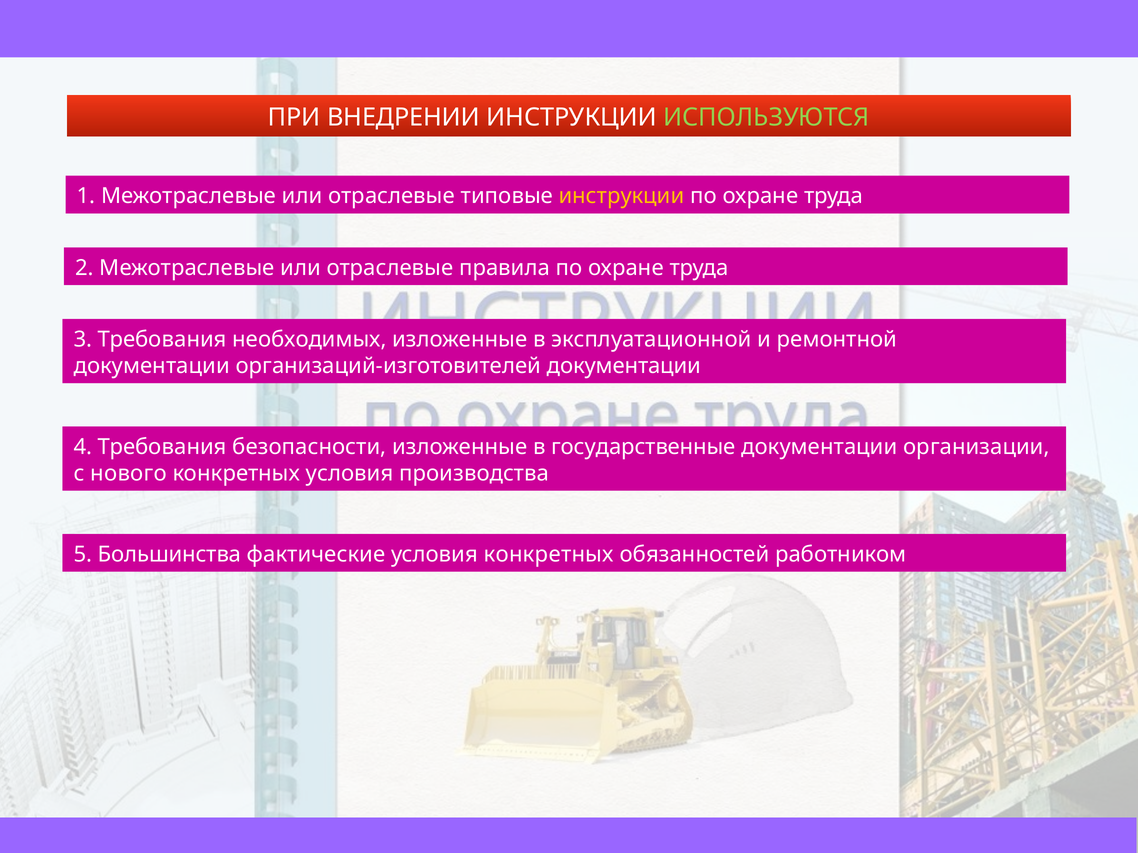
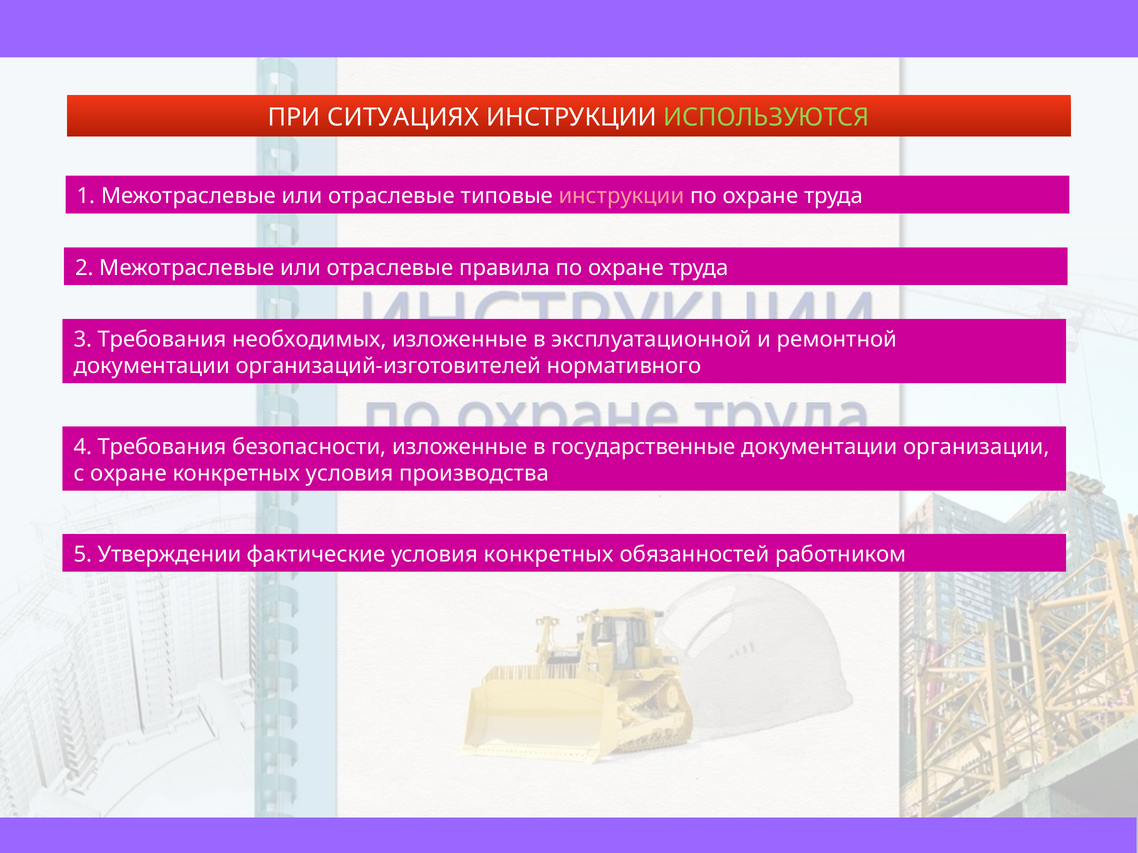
ВНЕДРЕНИИ: ВНЕДРЕНИИ -> СИТУАЦИЯХ
инструкции at (622, 196) colour: yellow -> pink
организаций-изготовителей документации: документации -> нормативного
с нового: нового -> охране
Большинства: Большинства -> Утверждении
